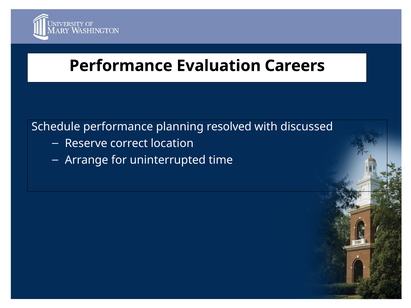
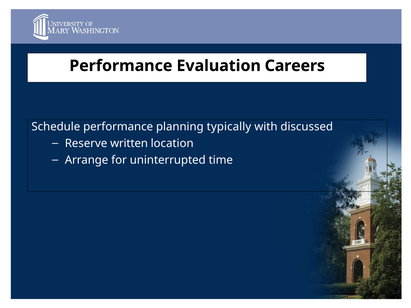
resolved: resolved -> typically
correct: correct -> written
